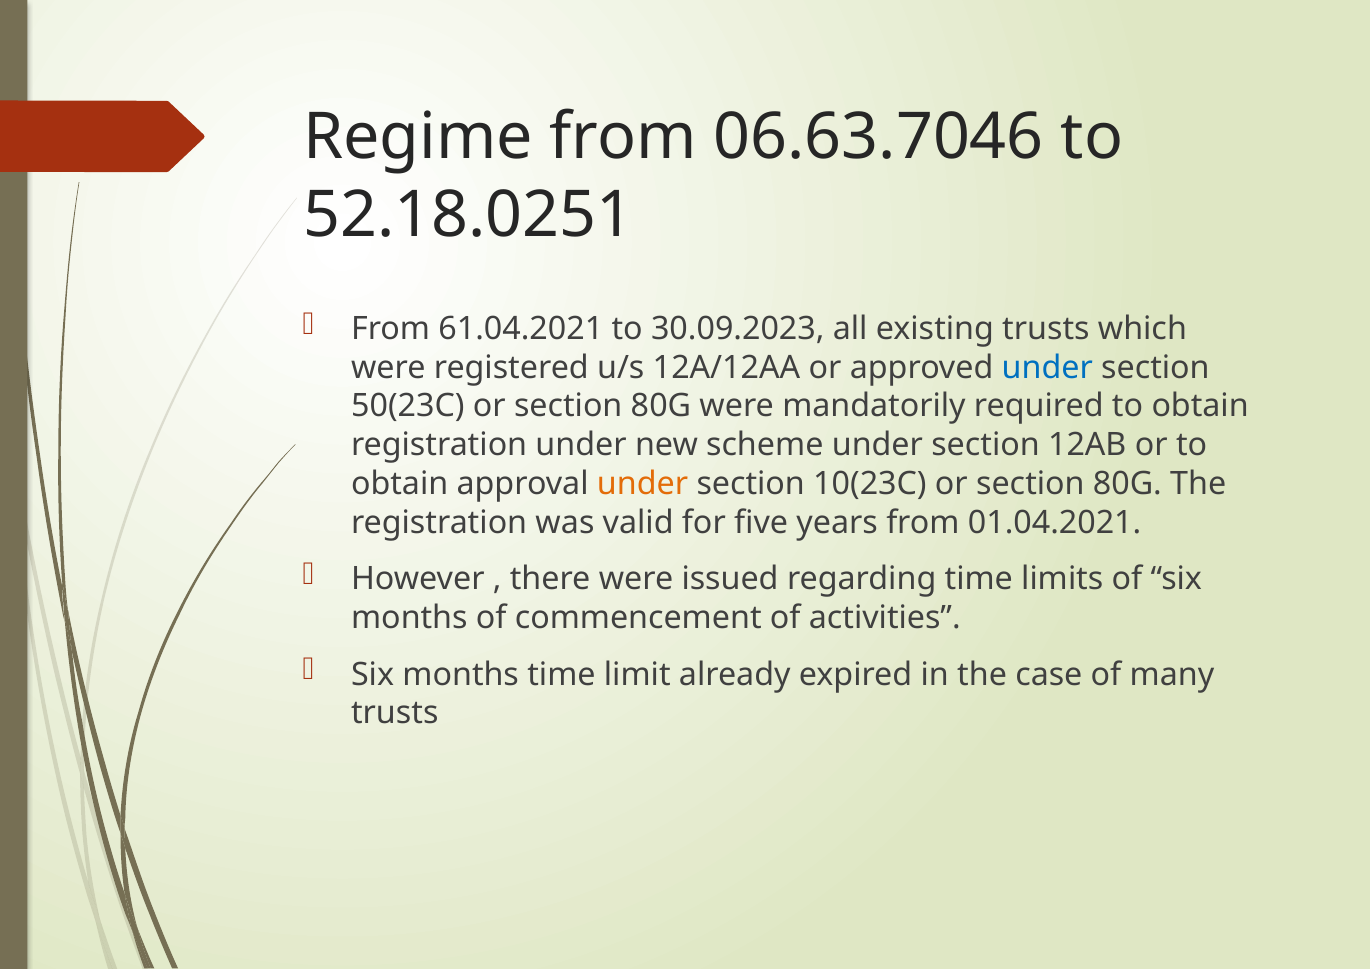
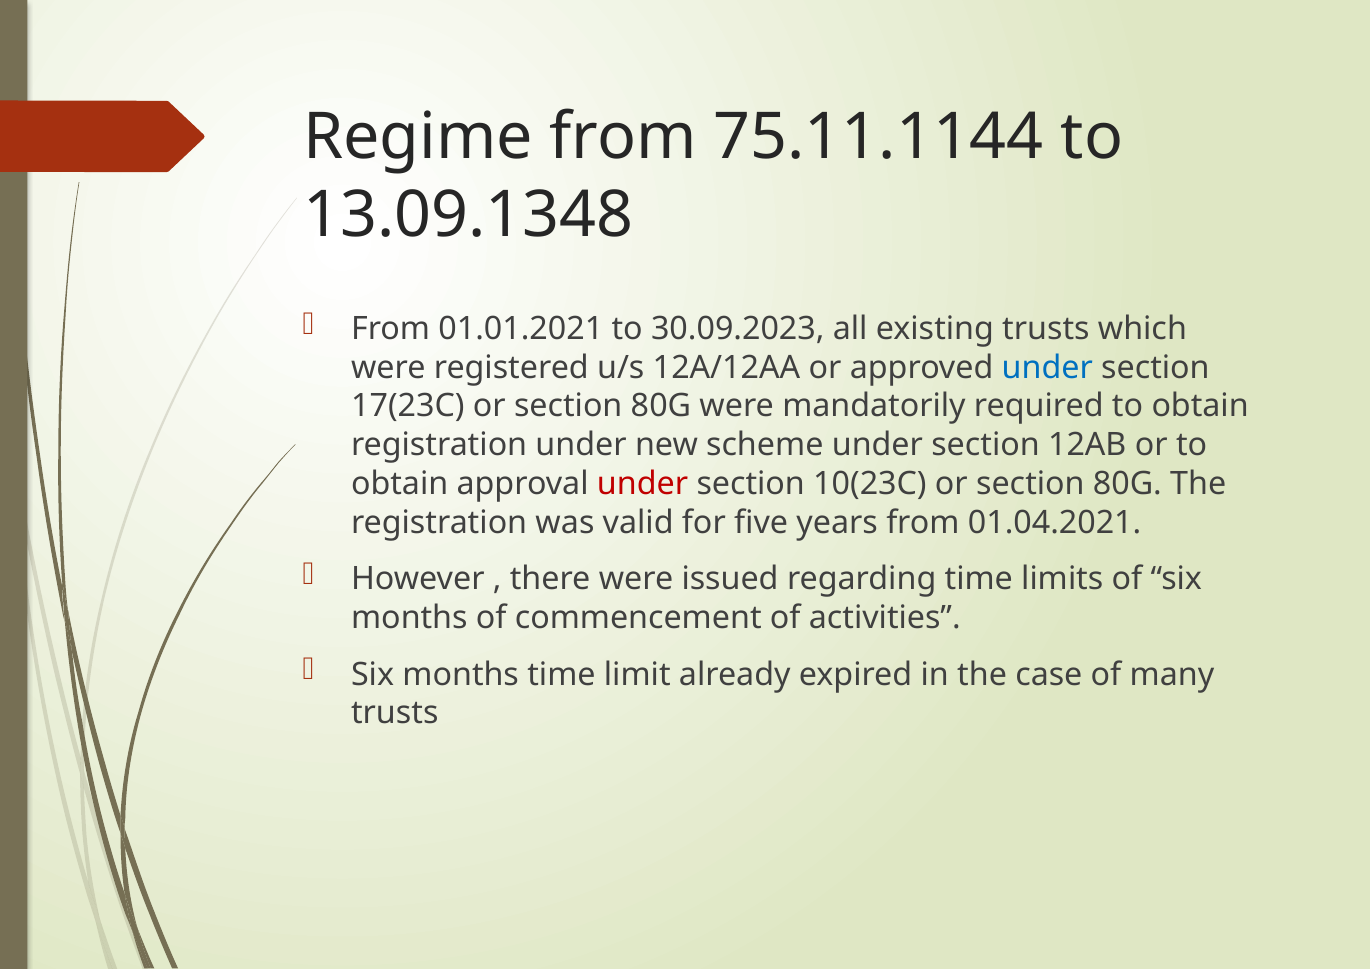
06.63.7046: 06.63.7046 -> 75.11.1144
52.18.0251: 52.18.0251 -> 13.09.1348
61.04.2021: 61.04.2021 -> 01.01.2021
50(23C: 50(23C -> 17(23C
under at (643, 484) colour: orange -> red
